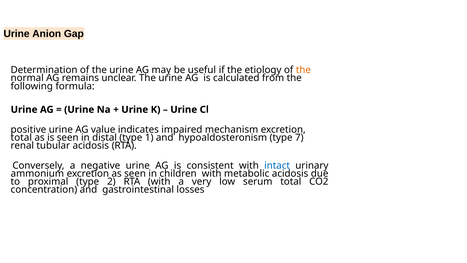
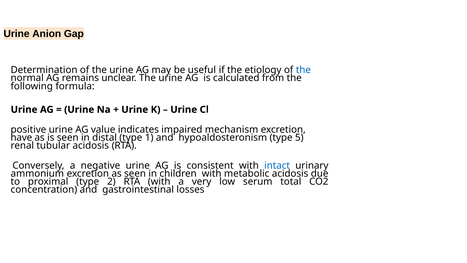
the at (303, 70) colour: orange -> blue
total at (21, 138): total -> have
7: 7 -> 5
